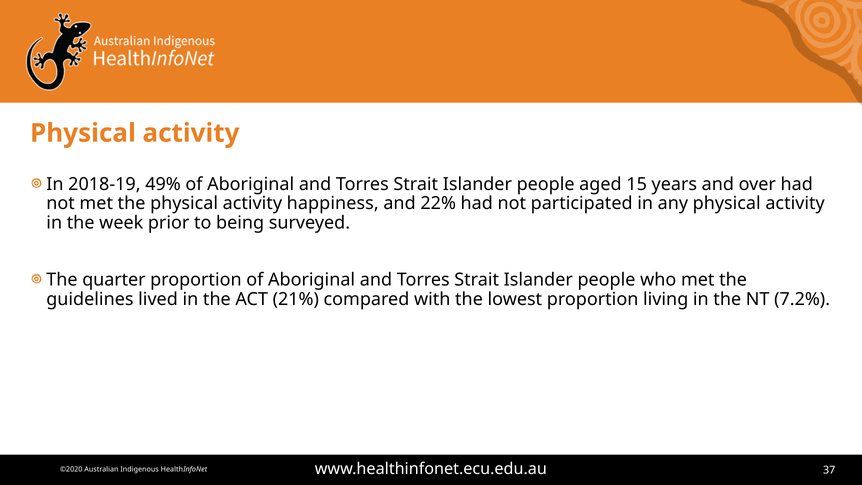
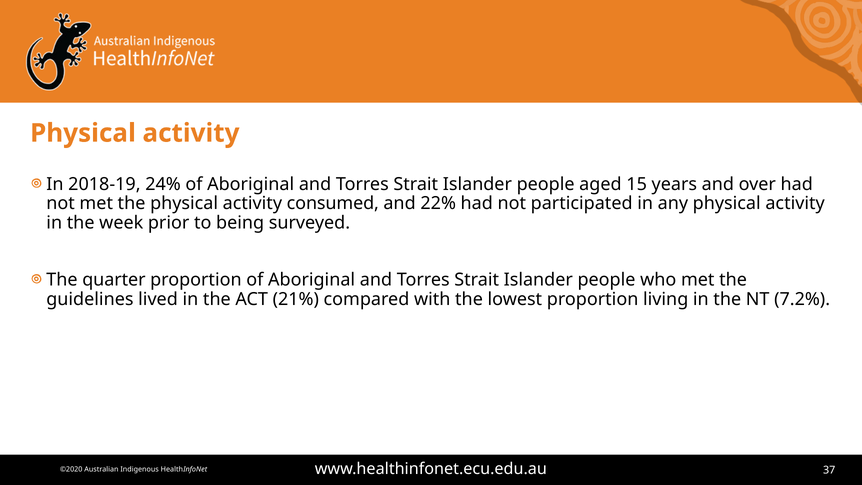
49%: 49% -> 24%
happiness: happiness -> consumed
